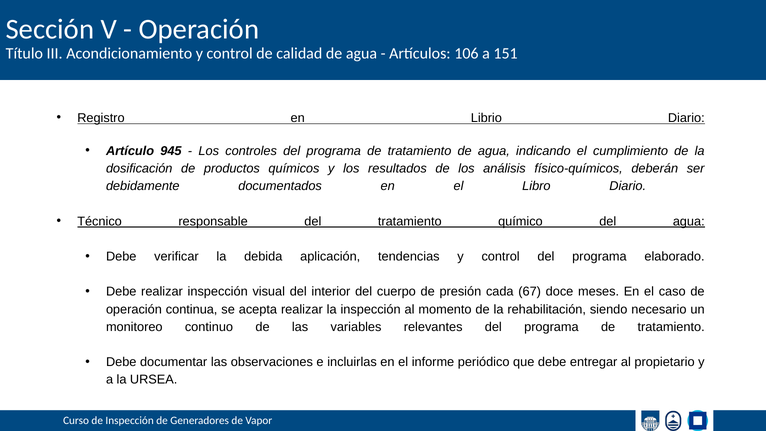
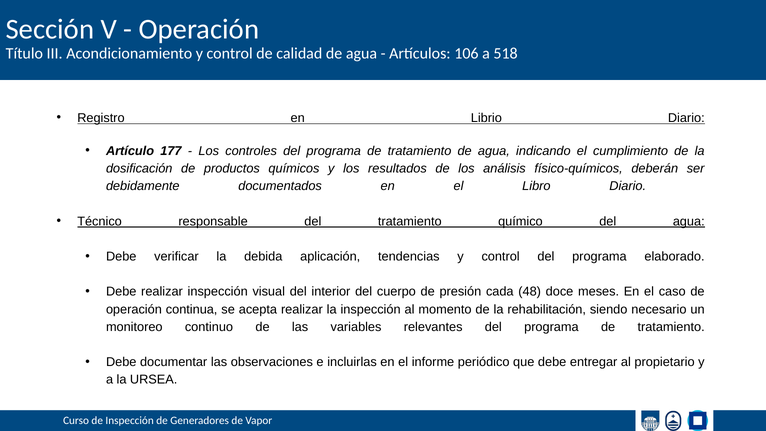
151: 151 -> 518
945: 945 -> 177
67: 67 -> 48
